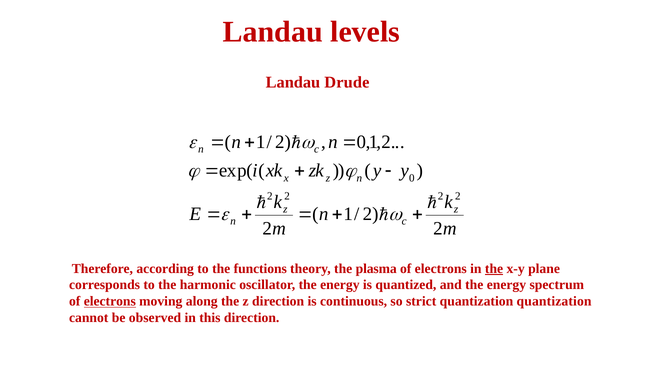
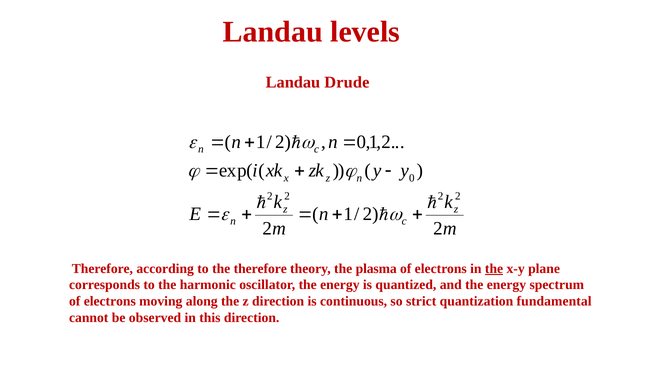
the functions: functions -> therefore
electrons at (110, 301) underline: present -> none
quantization quantization: quantization -> fundamental
